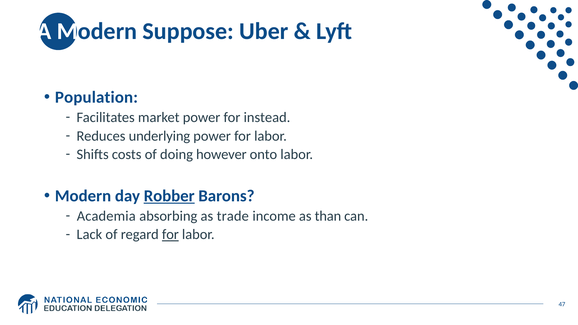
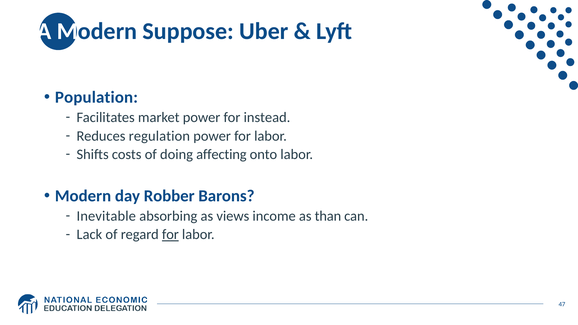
underlying: underlying -> regulation
however: however -> affecting
Robber underline: present -> none
Academia: Academia -> Inevitable
trade: trade -> views
